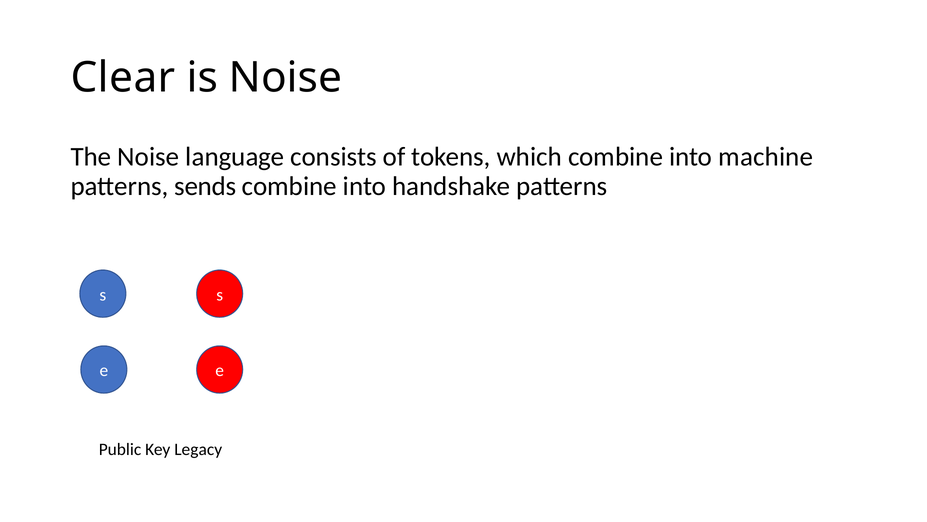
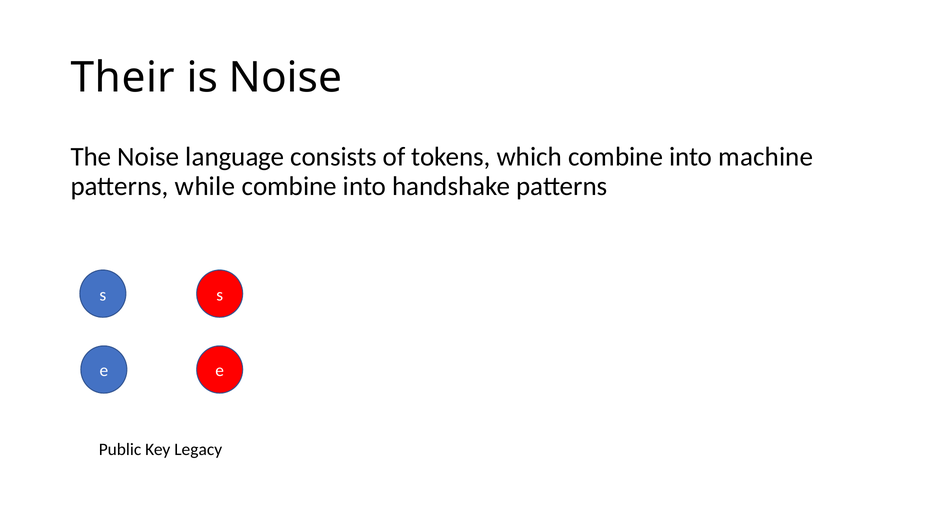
Clear: Clear -> Their
sends: sends -> while
